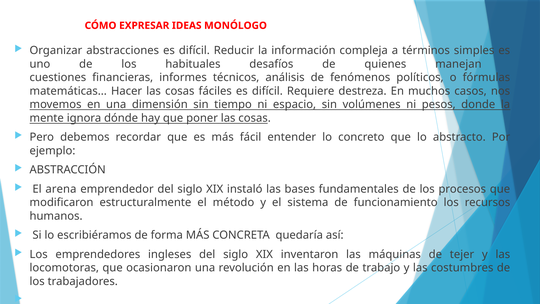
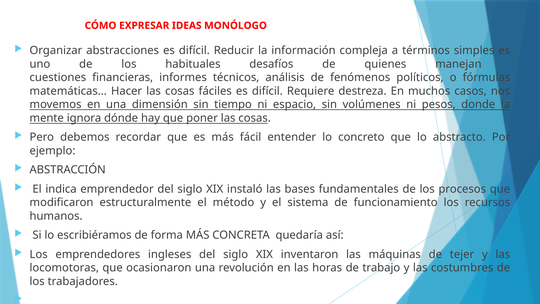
arena: arena -> indica
